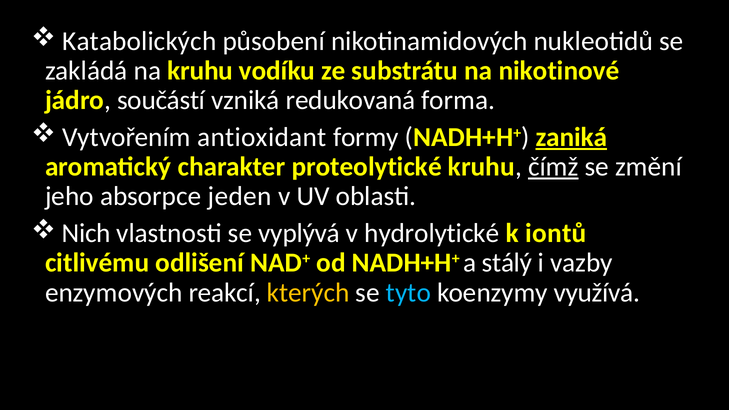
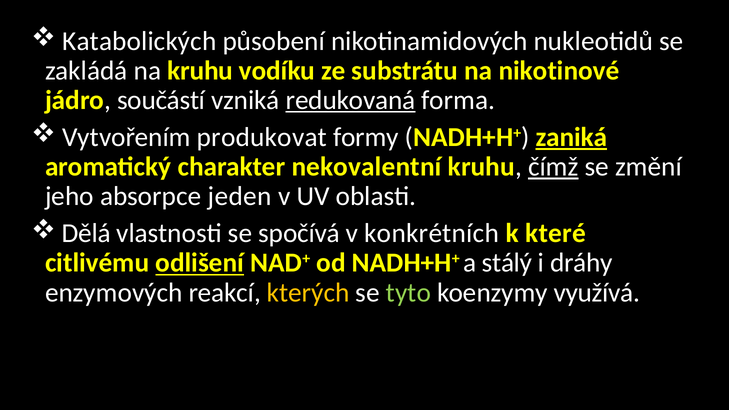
redukovaná underline: none -> present
antioxidant: antioxidant -> produkovat
proteolytické: proteolytické -> nekovalentní
Nich: Nich -> Dělá
vyplývá: vyplývá -> spočívá
hydrolytické: hydrolytické -> konkrétních
iontů: iontů -> které
odlišení underline: none -> present
vazby: vazby -> dráhy
tyto colour: light blue -> light green
